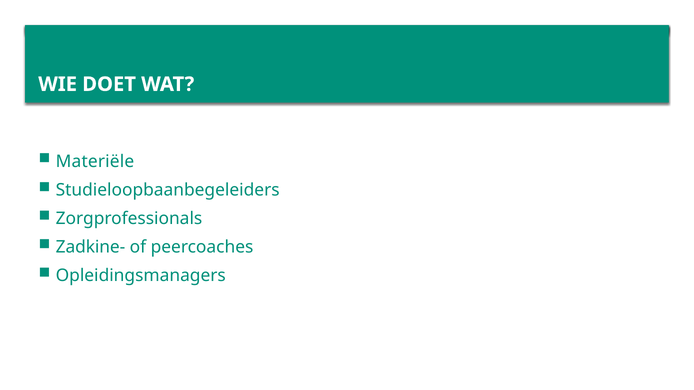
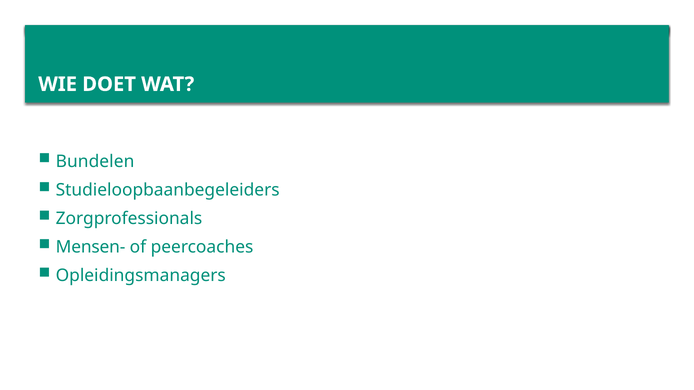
Materiële: Materiële -> Bundelen
Zadkine-: Zadkine- -> Mensen-
